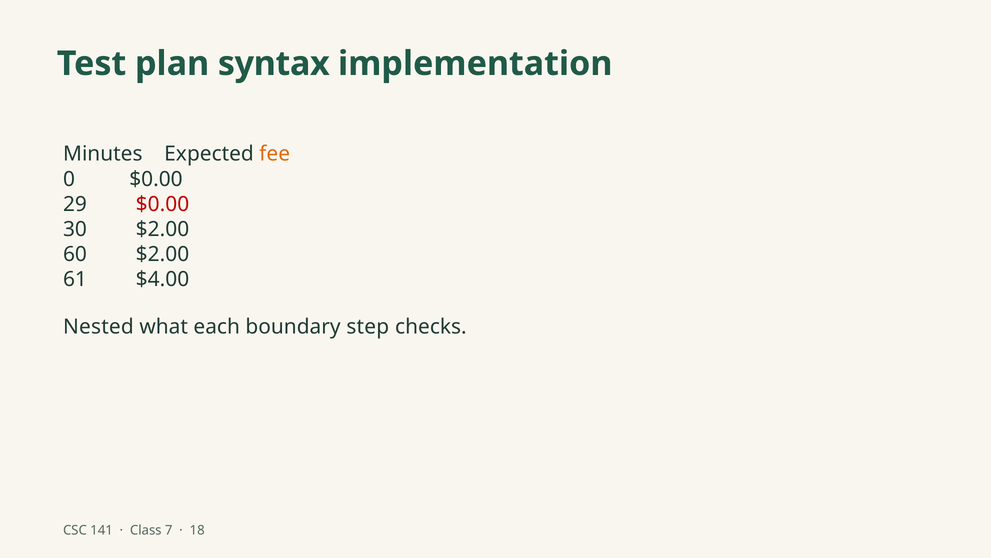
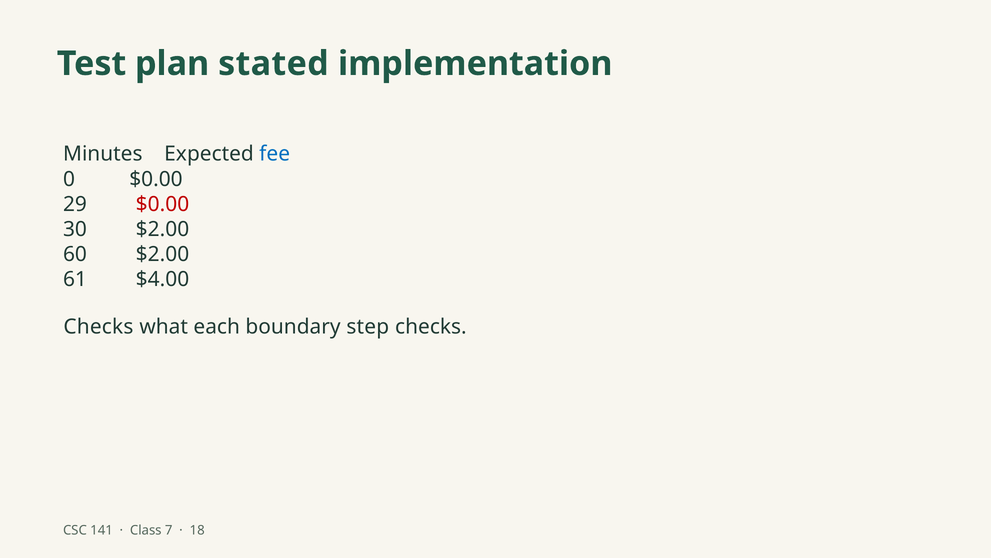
syntax: syntax -> stated
fee colour: orange -> blue
Nested at (98, 327): Nested -> Checks
